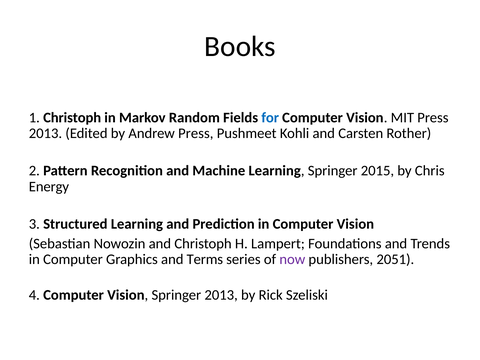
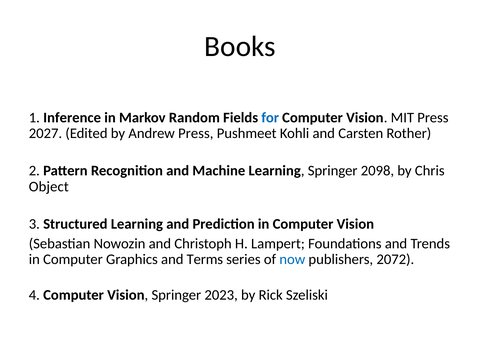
1 Christoph: Christoph -> Inference
2013 at (45, 133): 2013 -> 2027
2015: 2015 -> 2098
Energy: Energy -> Object
now colour: purple -> blue
2051: 2051 -> 2072
Springer 2013: 2013 -> 2023
